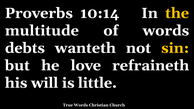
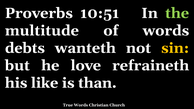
10:14: 10:14 -> 10:51
the colour: yellow -> light green
will: will -> like
little: little -> than
